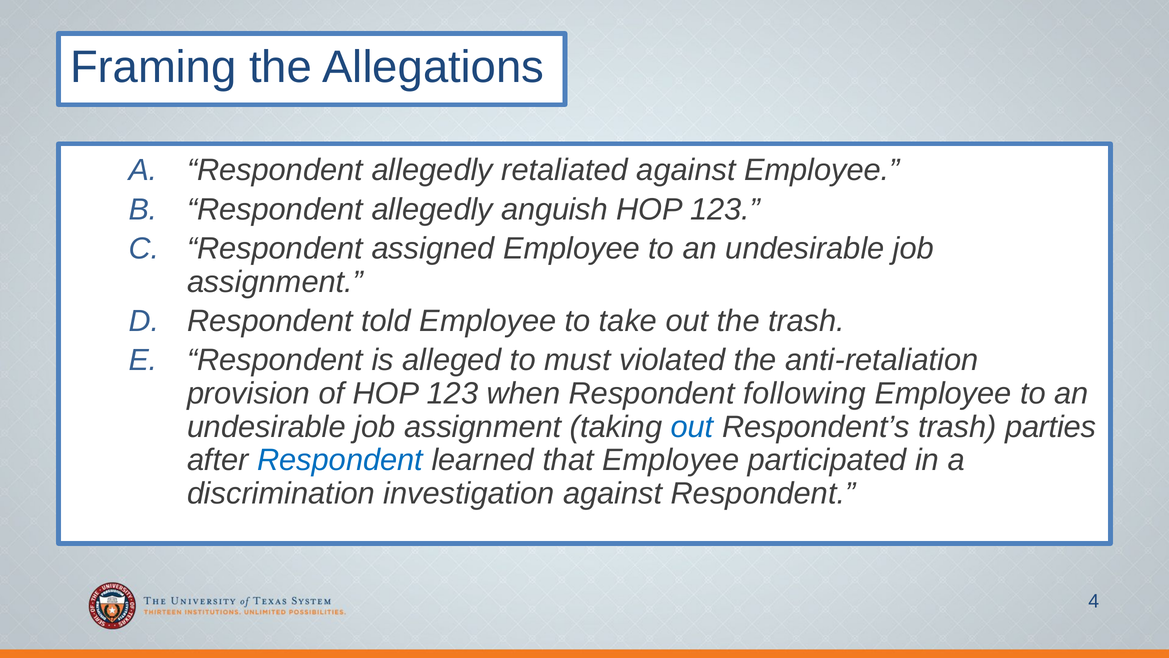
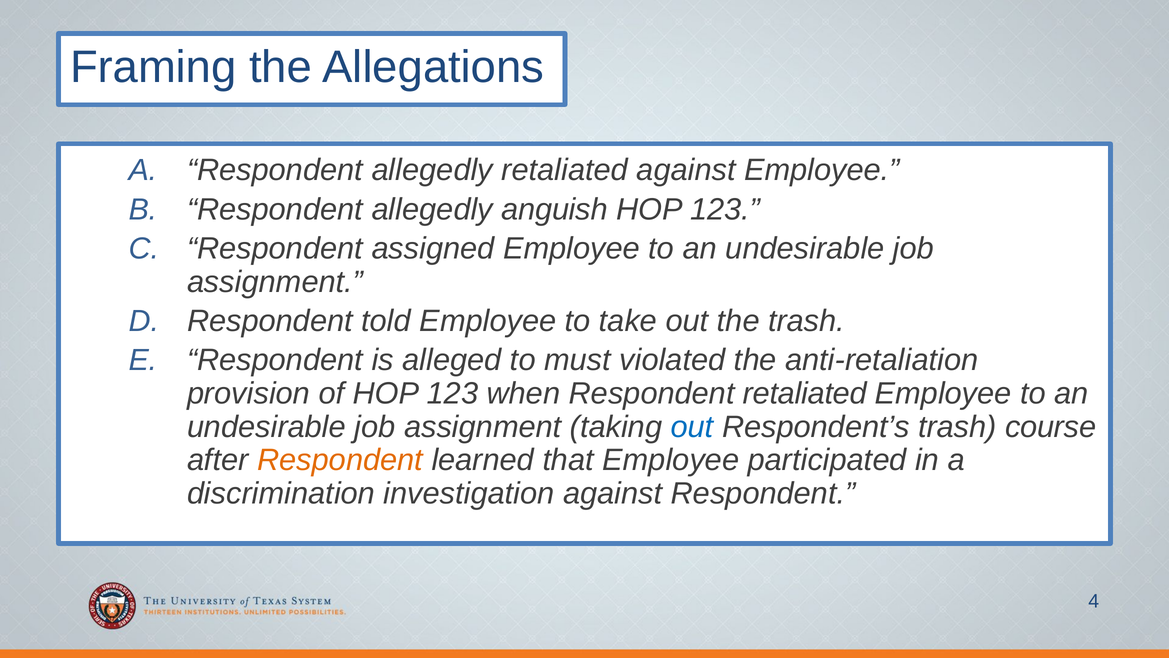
Respondent following: following -> retaliated
parties: parties -> course
Respondent at (340, 460) colour: blue -> orange
